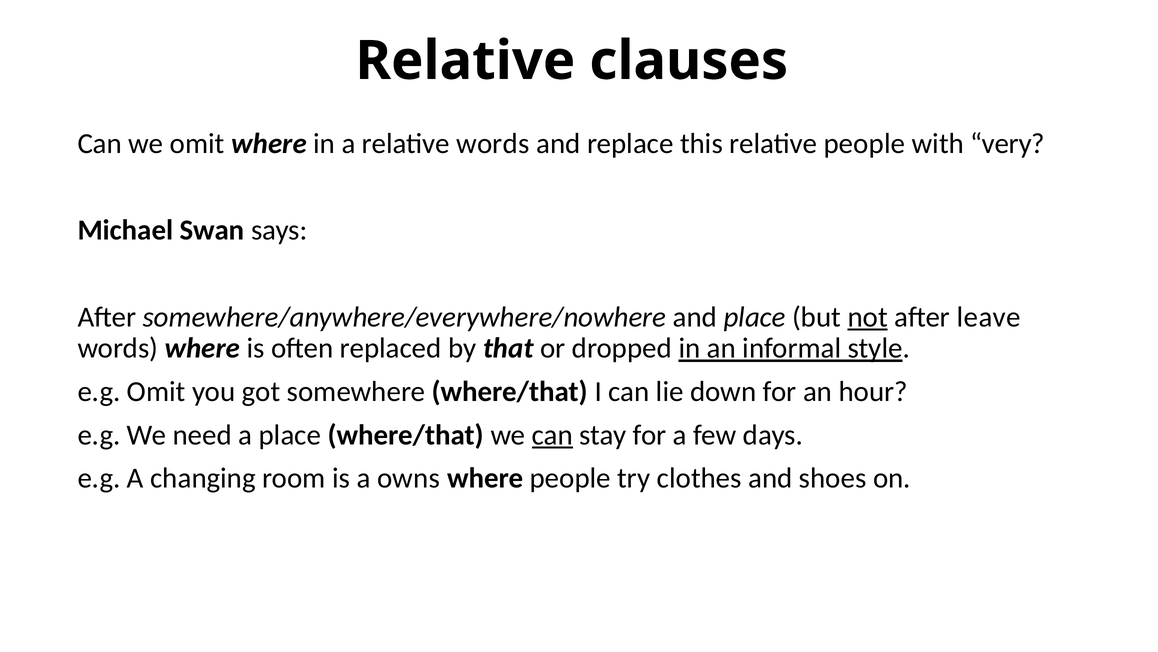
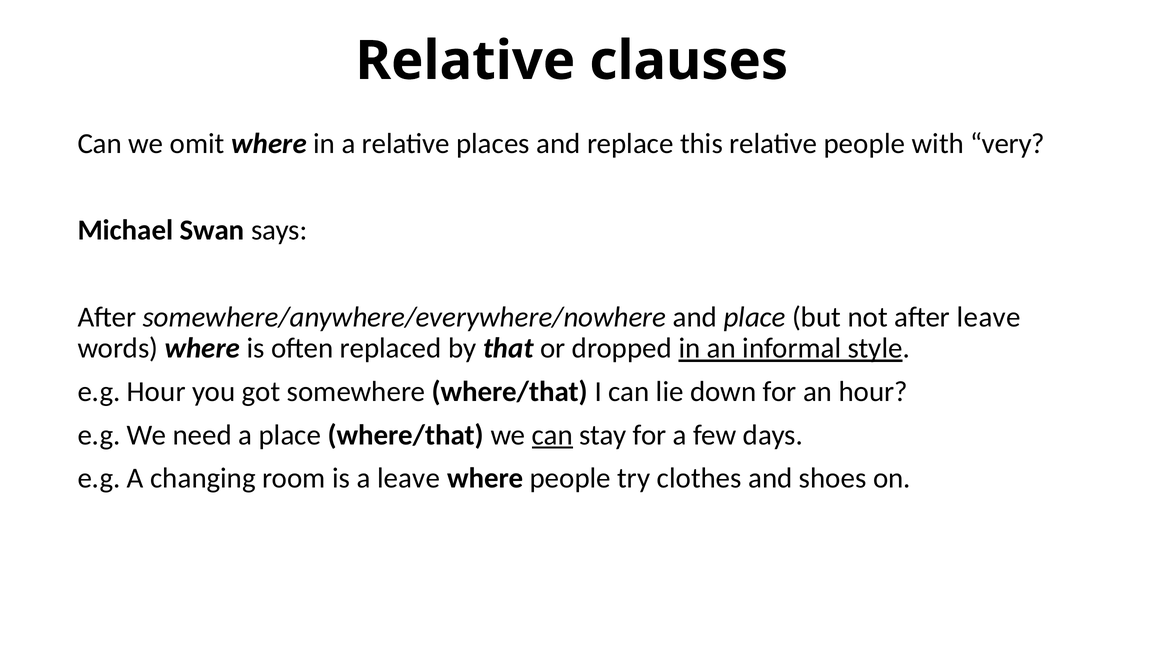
relative words: words -> places
not underline: present -> none
e.g Omit: Omit -> Hour
a owns: owns -> leave
